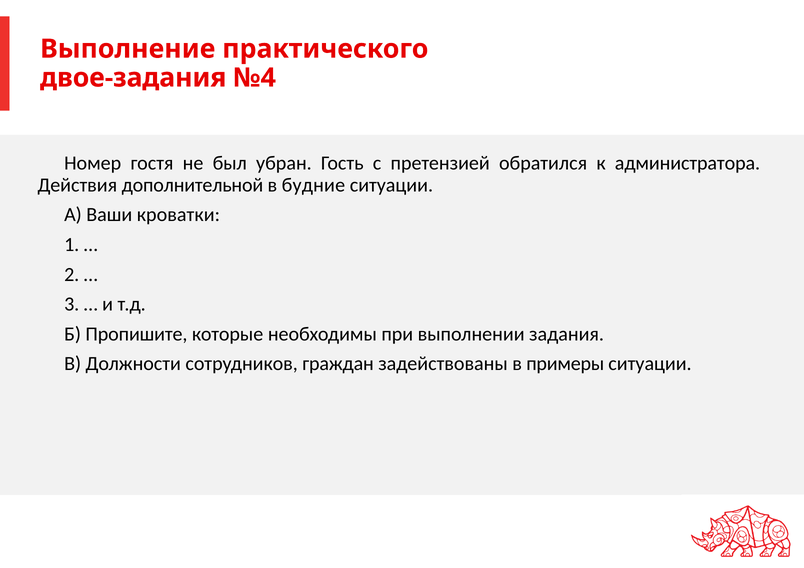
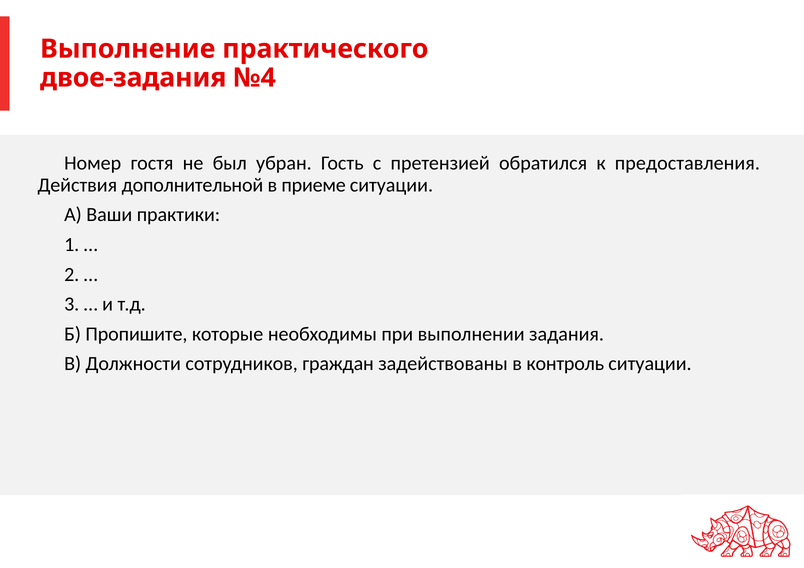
администратора: администратора -> предоставления
будние: будние -> приеме
кроватки: кроватки -> практики
примеры: примеры -> контроль
